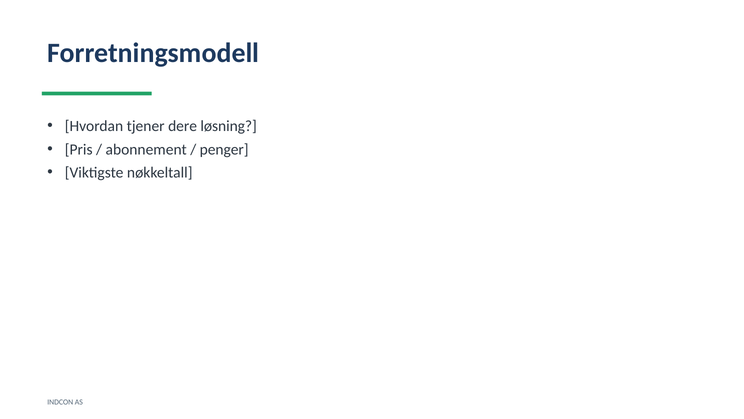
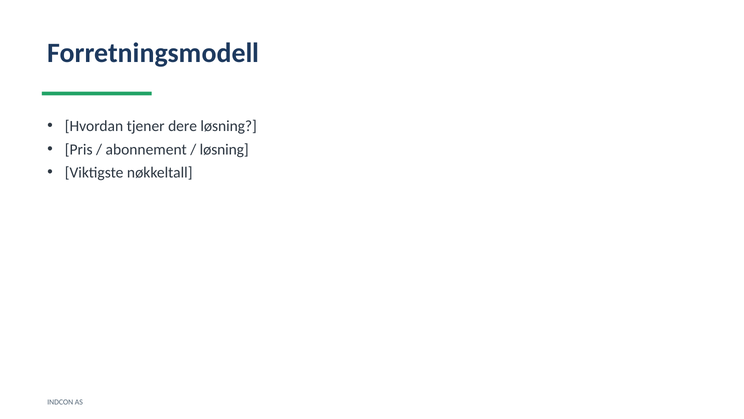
penger at (224, 149): penger -> løsning
